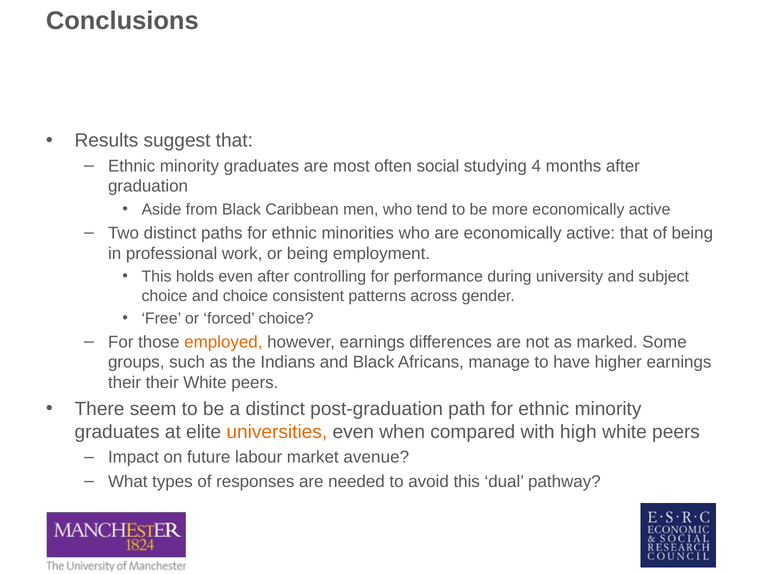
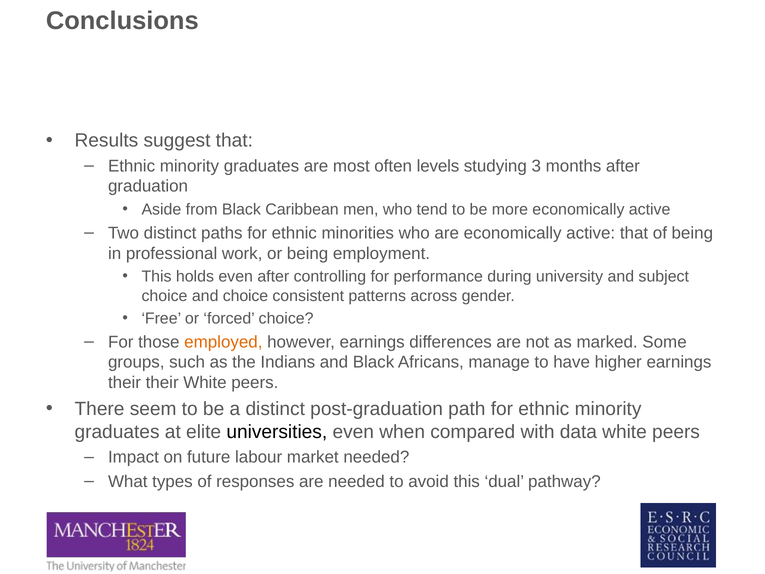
social: social -> levels
4: 4 -> 3
universities colour: orange -> black
high: high -> data
market avenue: avenue -> needed
